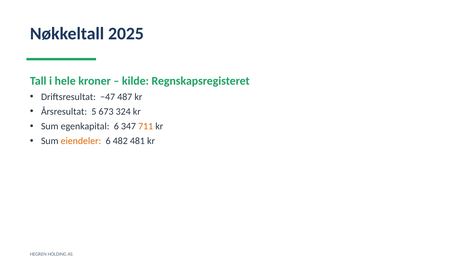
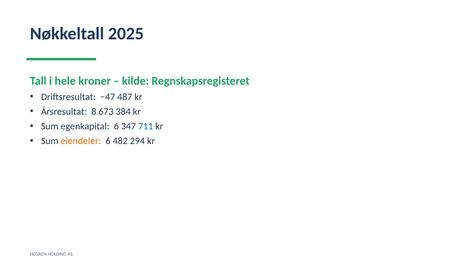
5: 5 -> 8
324: 324 -> 384
711 colour: orange -> blue
481: 481 -> 294
